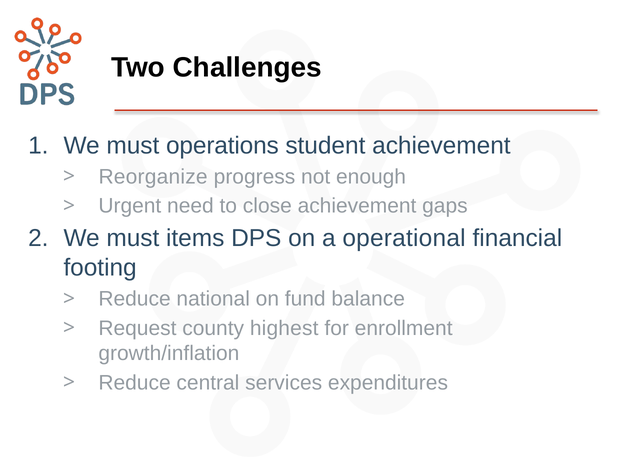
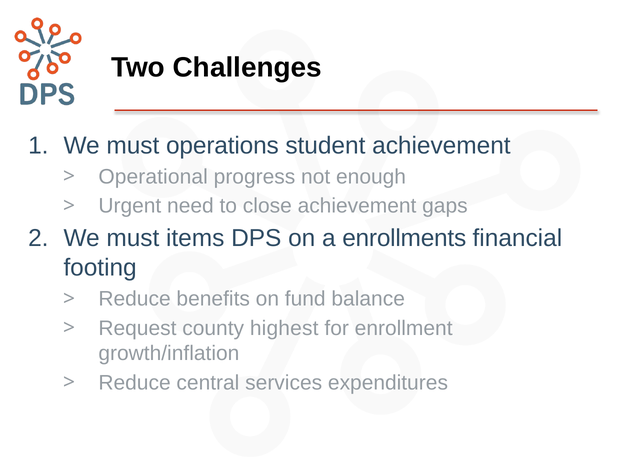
Reorganize: Reorganize -> Operational
operational: operational -> enrollments
national: national -> benefits
